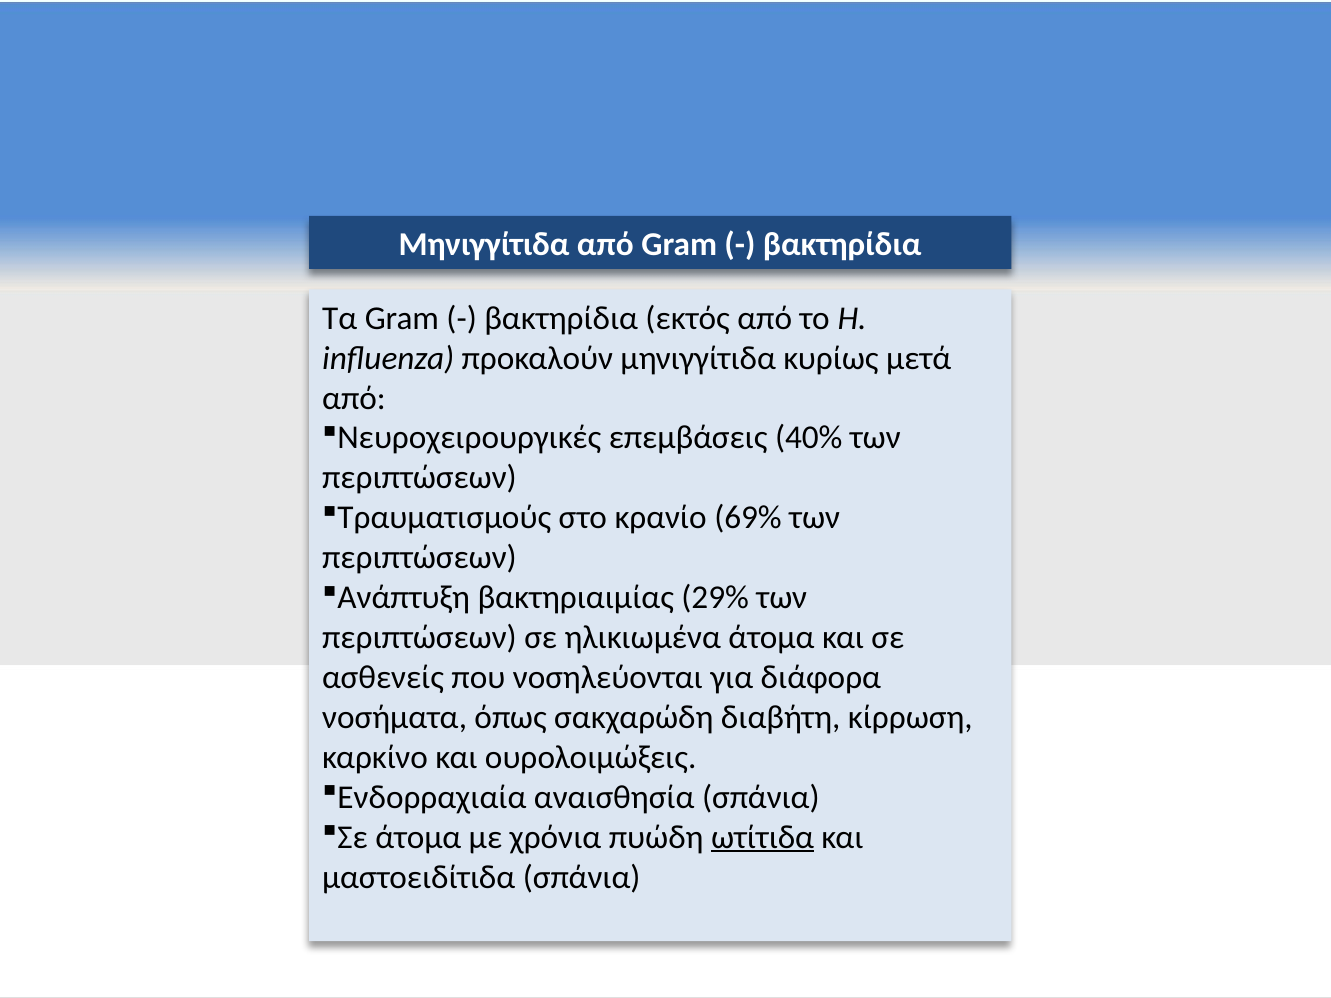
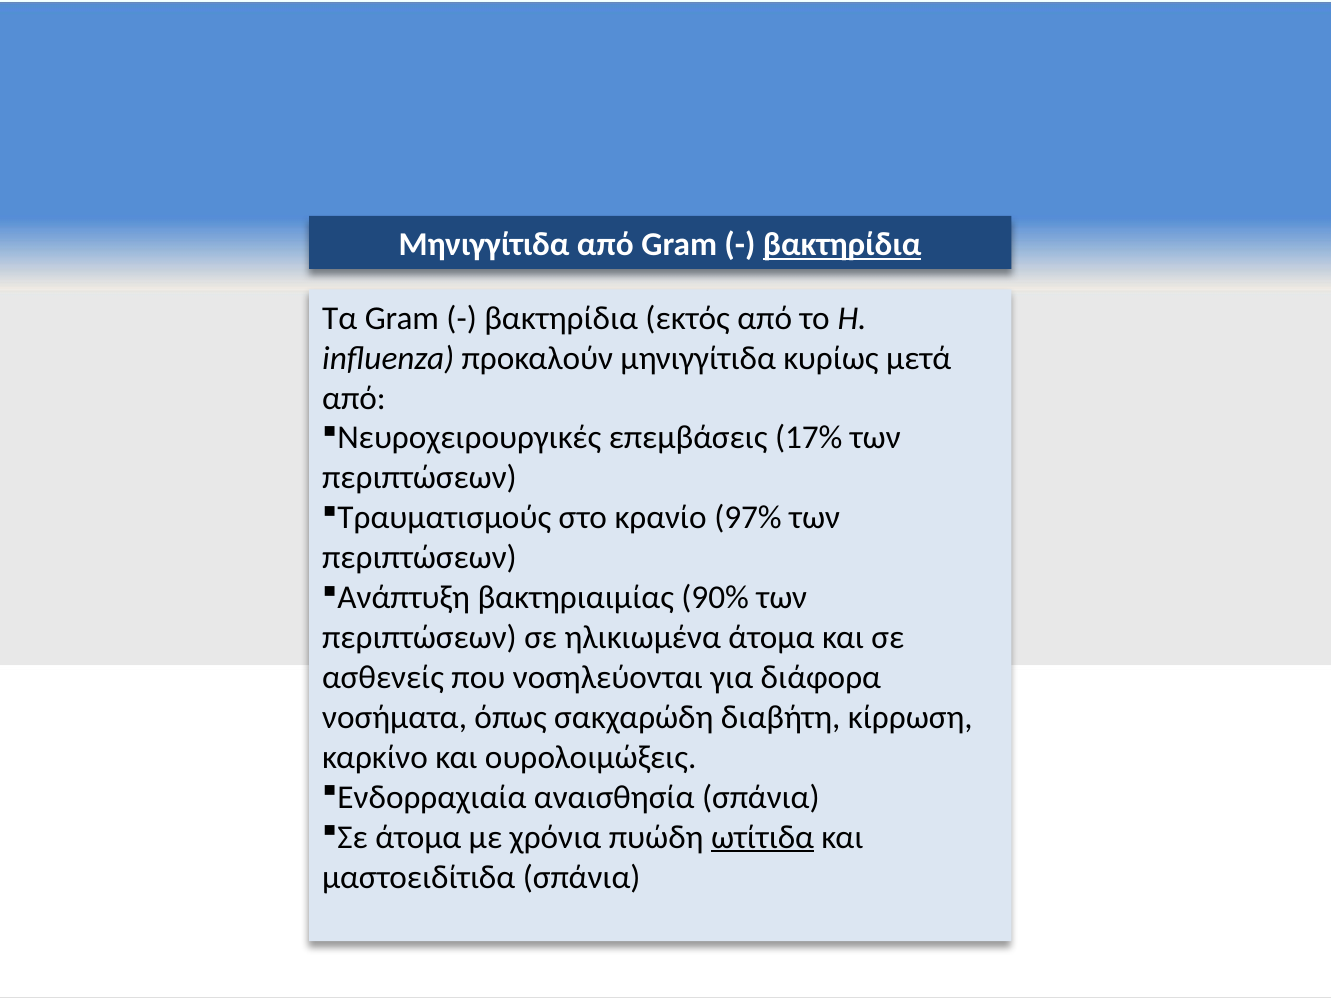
βακτηρίδια at (842, 245) underline: none -> present
40%: 40% -> 17%
69%: 69% -> 97%
29%: 29% -> 90%
